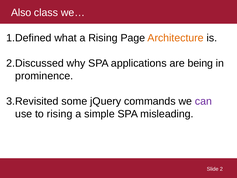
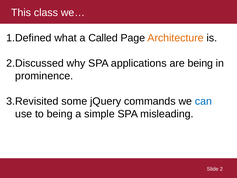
Also: Also -> This
a Rising: Rising -> Called
can colour: purple -> blue
to rising: rising -> being
